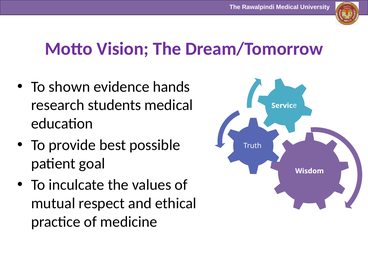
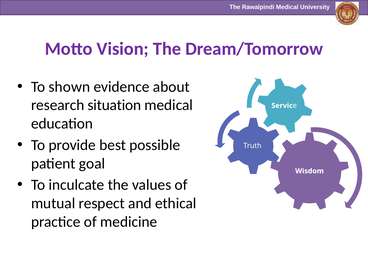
hands: hands -> about
students: students -> situation
